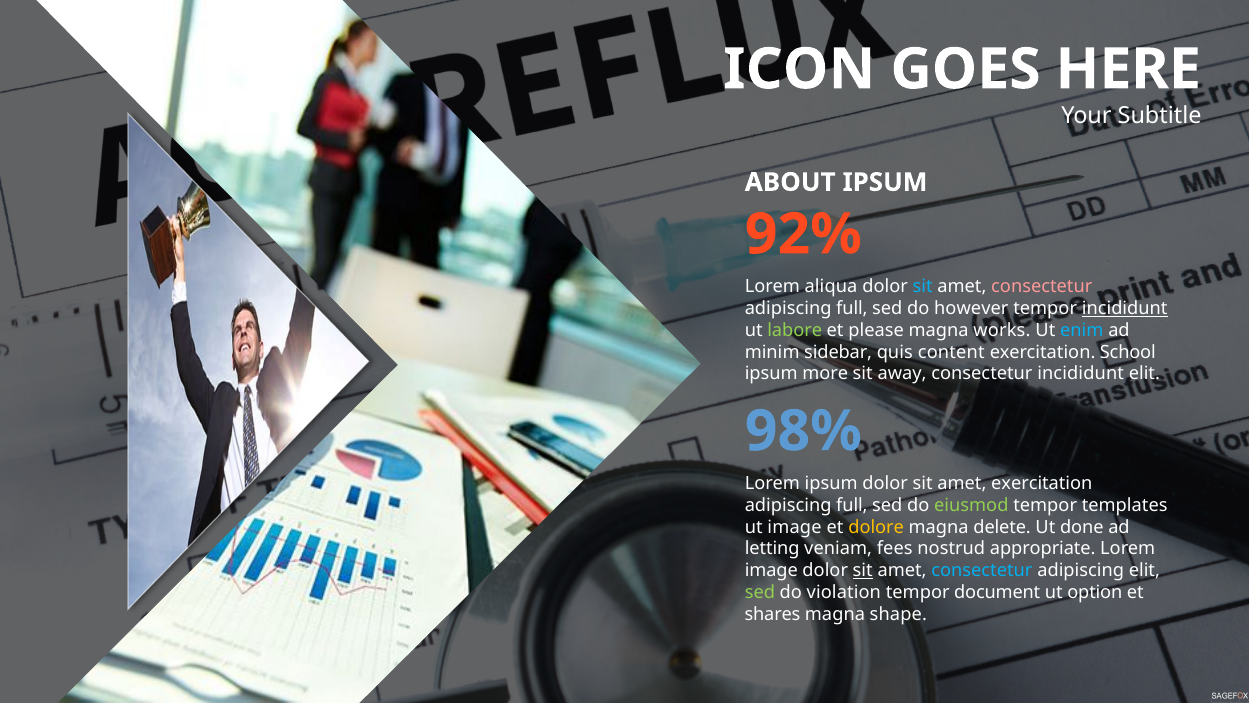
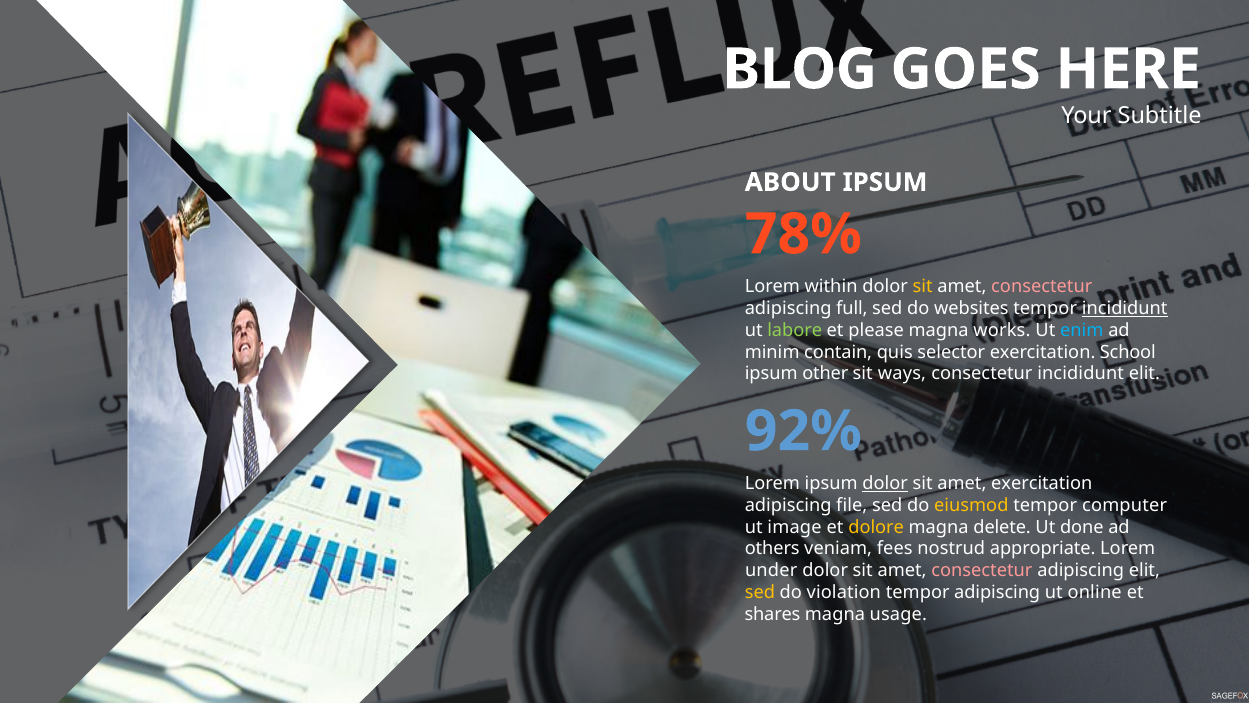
ICON: ICON -> BLOG
92%: 92% -> 78%
aliqua: aliqua -> within
sit at (923, 286) colour: light blue -> yellow
however: however -> websites
sidebar: sidebar -> contain
content: content -> selector
more: more -> other
away: away -> ways
98%: 98% -> 92%
dolor at (885, 483) underline: none -> present
full at (852, 505): full -> file
eiusmod colour: light green -> yellow
templates: templates -> computer
letting: letting -> others
image at (771, 570): image -> under
sit at (863, 570) underline: present -> none
consectetur at (982, 570) colour: light blue -> pink
sed at (760, 592) colour: light green -> yellow
tempor document: document -> adipiscing
option: option -> online
shape: shape -> usage
